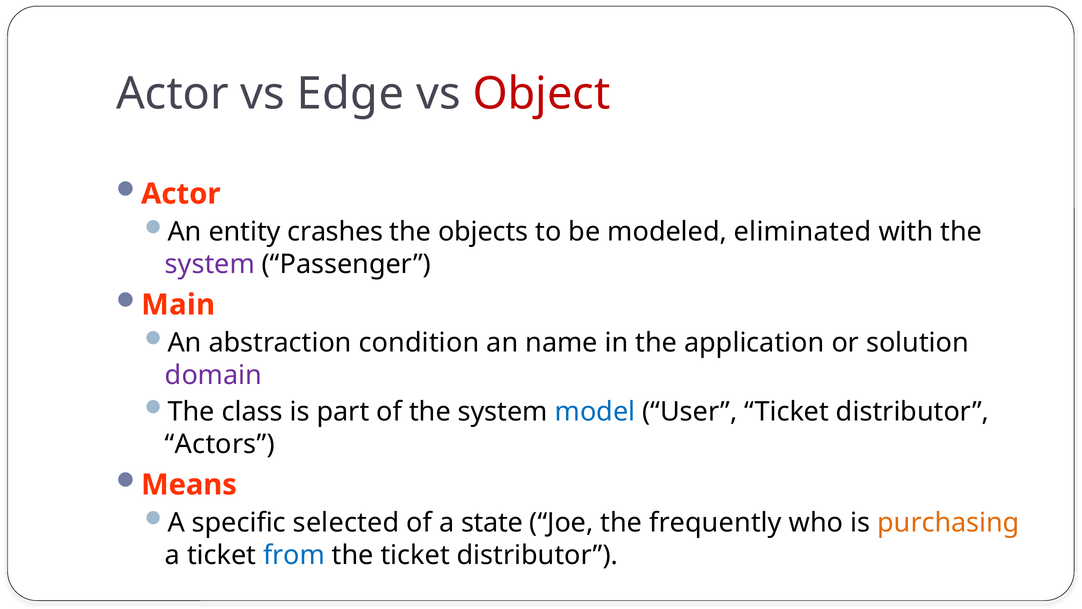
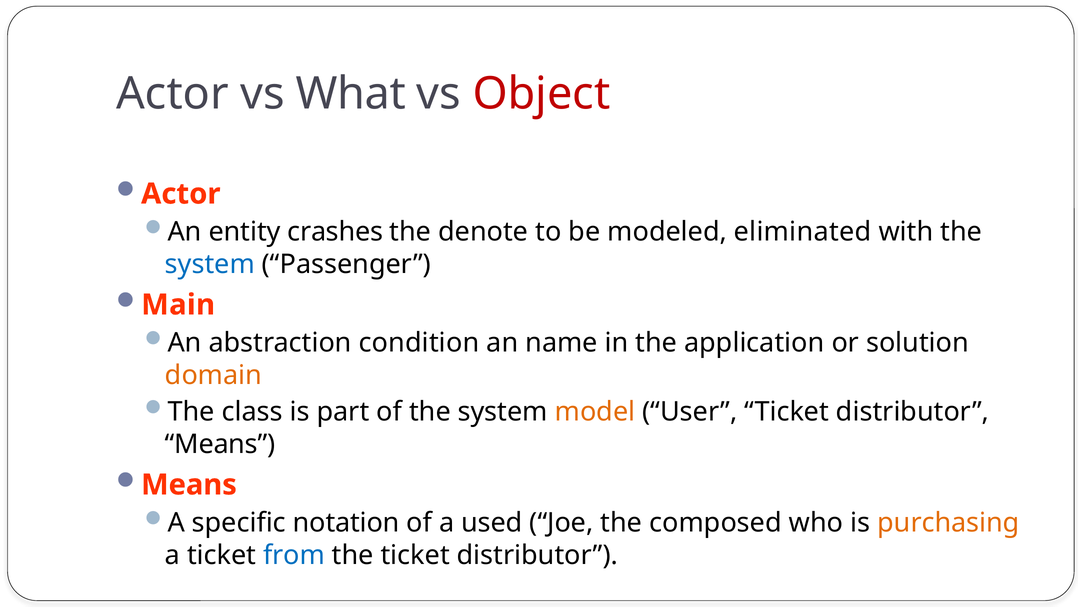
Edge: Edge -> What
objects: objects -> denote
system at (210, 264) colour: purple -> blue
domain colour: purple -> orange
model colour: blue -> orange
Actors at (220, 444): Actors -> Means
selected: selected -> notation
state: state -> used
frequently: frequently -> composed
